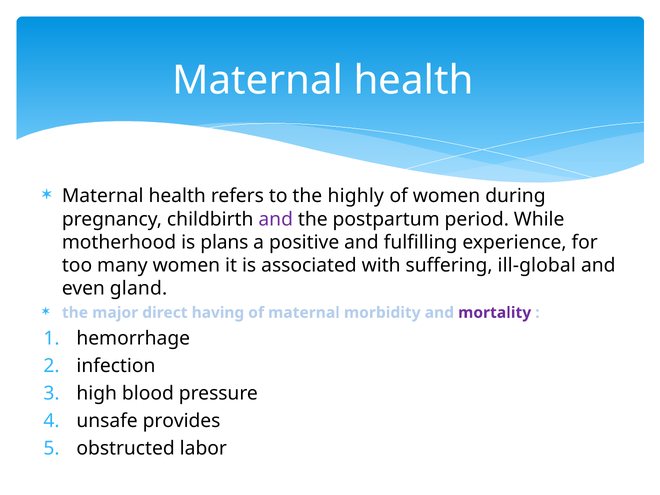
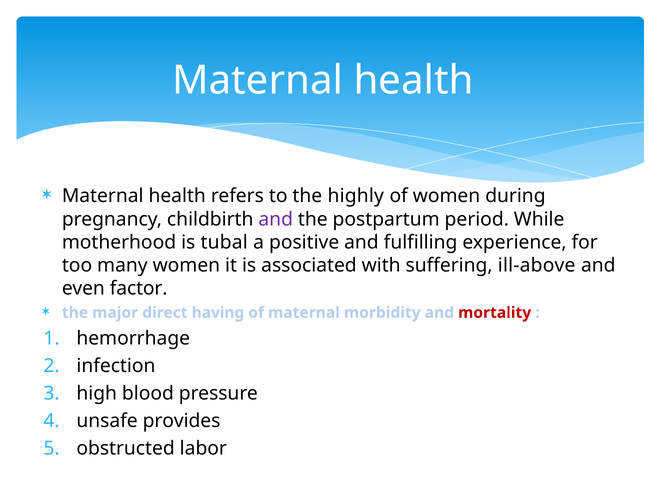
plans: plans -> tubal
ill-global: ill-global -> ill-above
gland: gland -> factor
mortality colour: purple -> red
